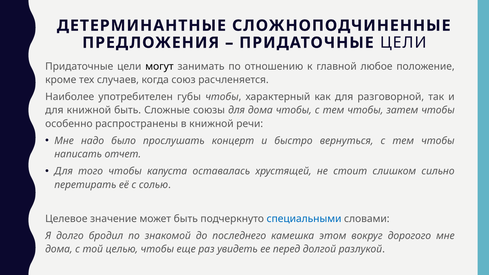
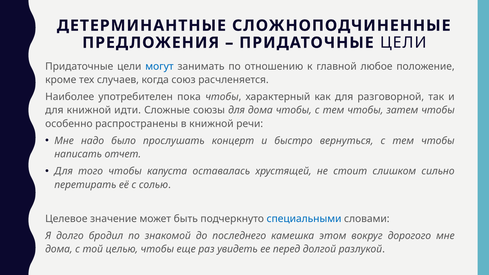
могут colour: black -> blue
губы: губы -> пока
книжной быть: быть -> идти
